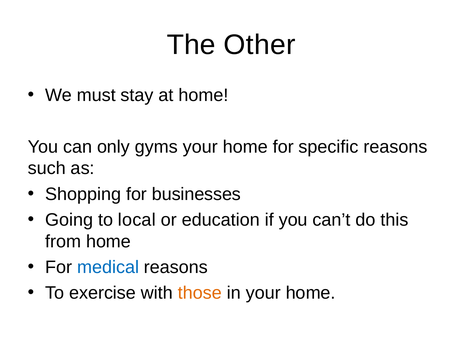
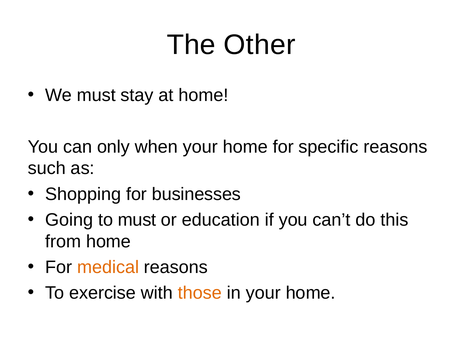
gyms: gyms -> when
to local: local -> must
medical colour: blue -> orange
